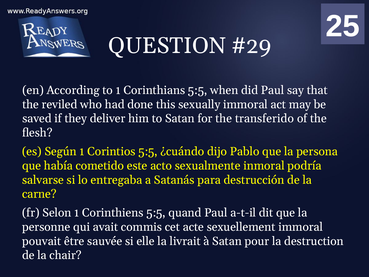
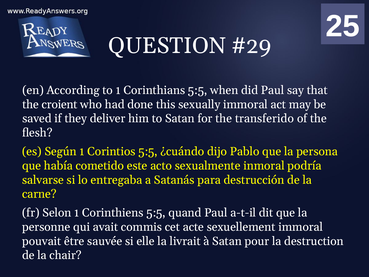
reviled: reviled -> croient
